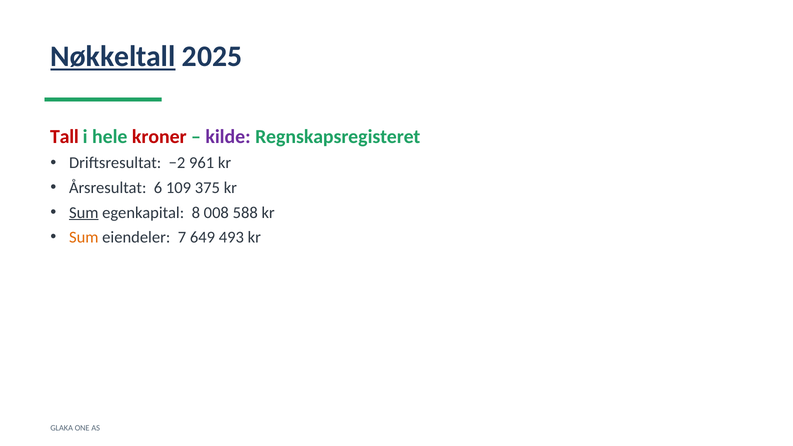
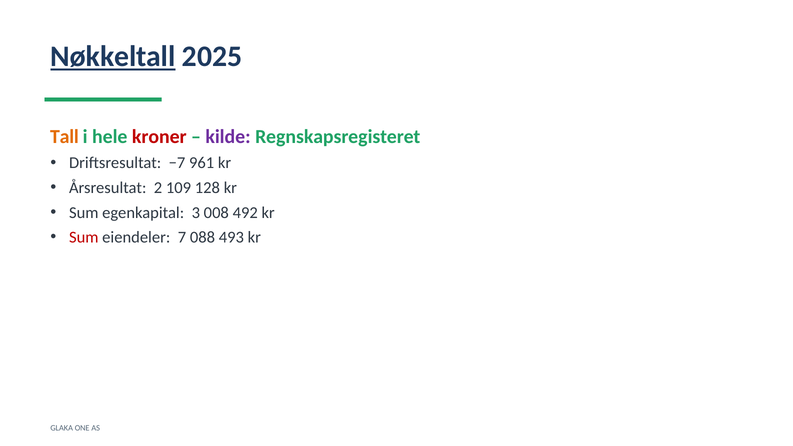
Tall colour: red -> orange
−2: −2 -> −7
6: 6 -> 2
375: 375 -> 128
Sum at (84, 213) underline: present -> none
8: 8 -> 3
588: 588 -> 492
Sum at (84, 237) colour: orange -> red
649: 649 -> 088
